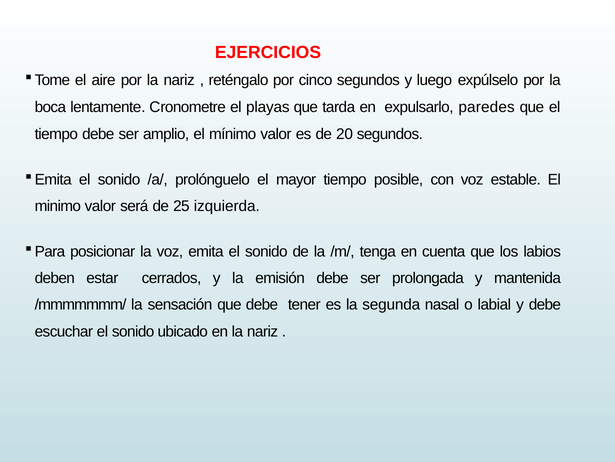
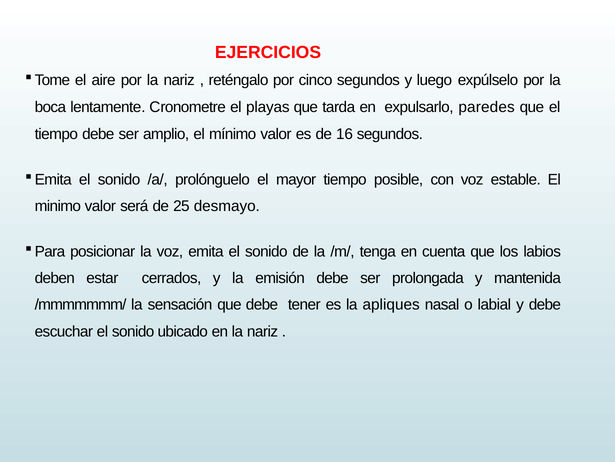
20: 20 -> 16
izquierda: izquierda -> desmayo
segunda: segunda -> apliques
